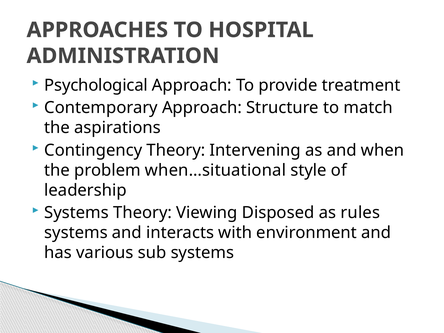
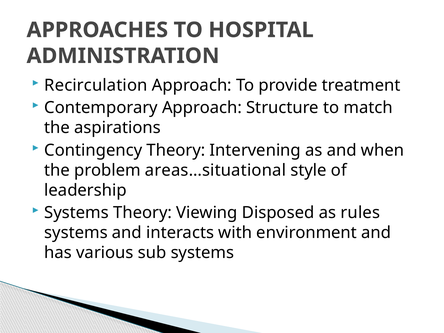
Psychological: Psychological -> Recirculation
when…situational: when…situational -> areas…situational
